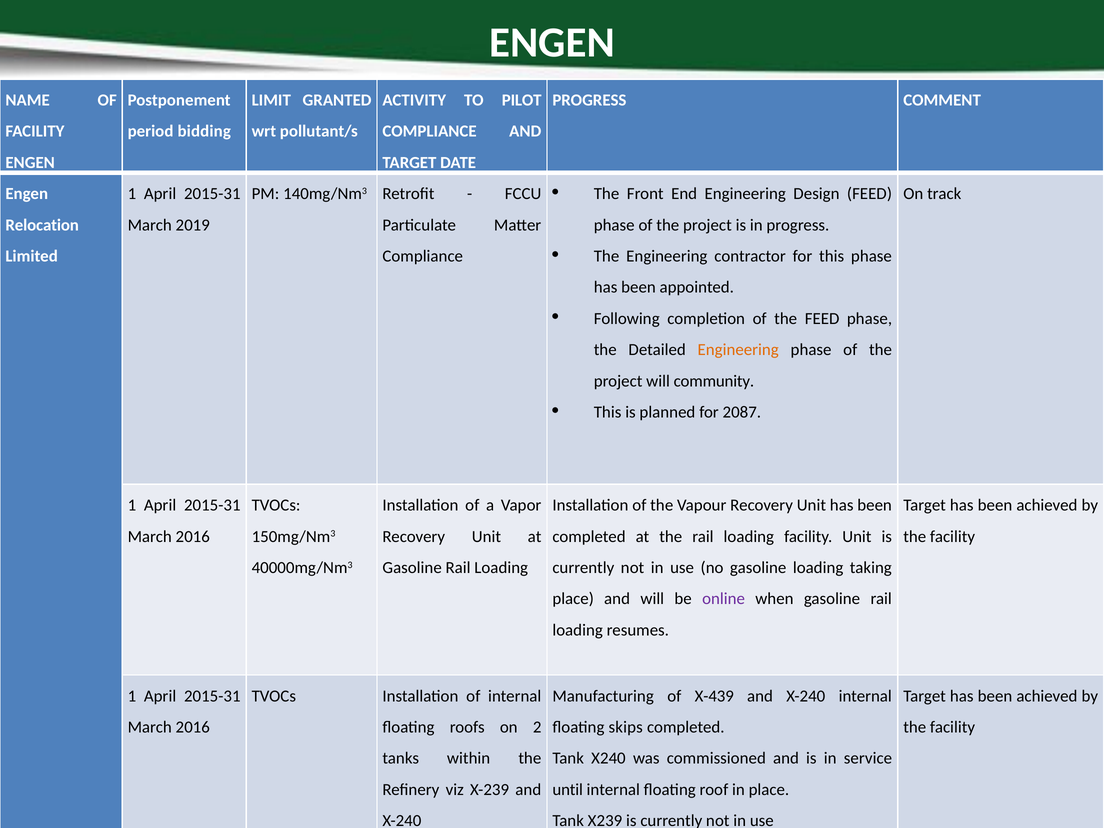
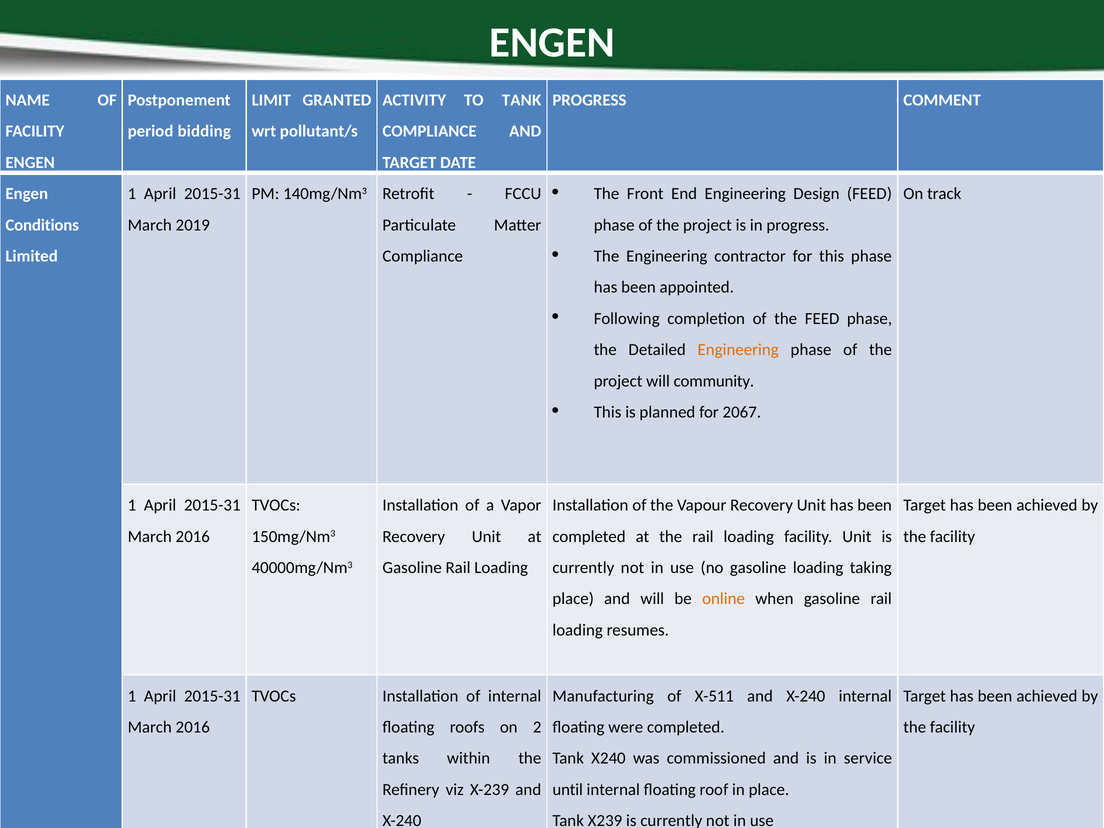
TO PILOT: PILOT -> TANK
Relocation: Relocation -> Conditions
2087: 2087 -> 2067
online colour: purple -> orange
X-439: X-439 -> X-511
skips: skips -> were
